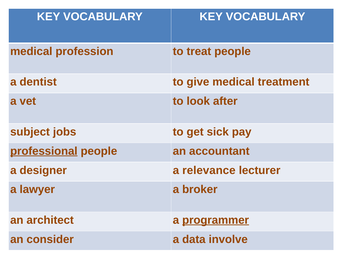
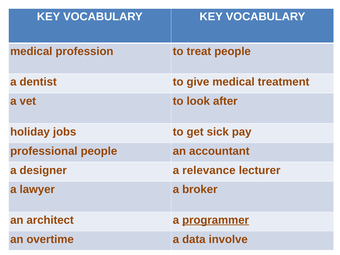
subject: subject -> holiday
professional underline: present -> none
consider: consider -> overtime
